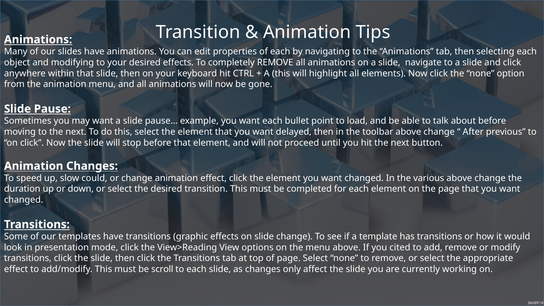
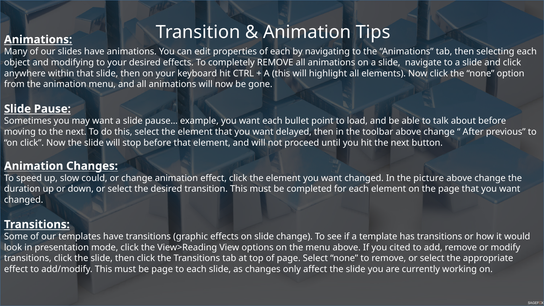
various: various -> picture
be scroll: scroll -> page
